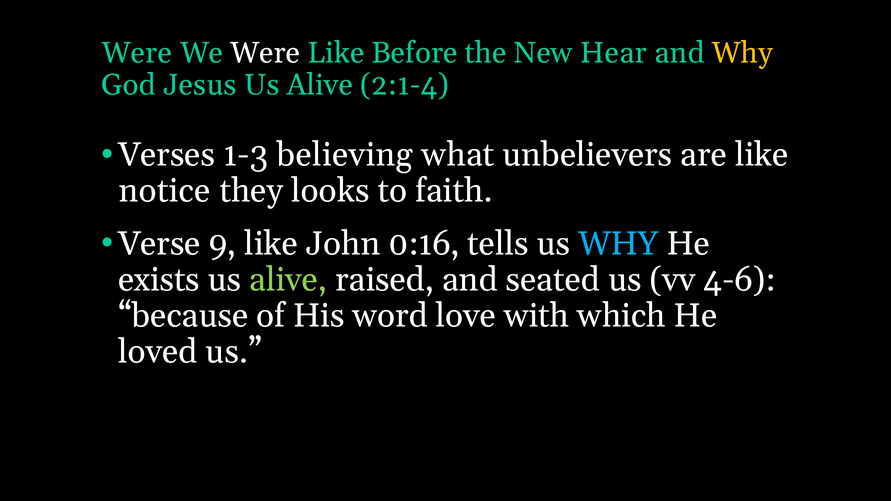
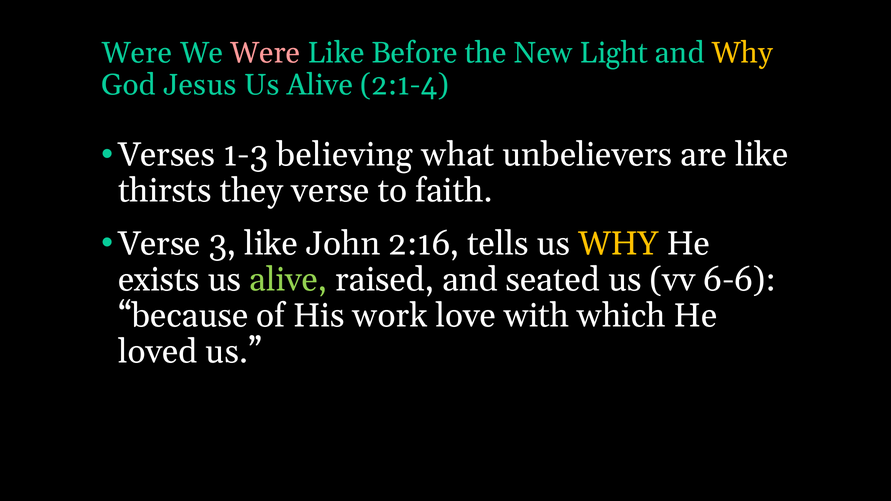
Were at (265, 53) colour: white -> pink
Hear: Hear -> Light
notice: notice -> thirsts
they looks: looks -> verse
9: 9 -> 3
0:16: 0:16 -> 2:16
WHY at (618, 244) colour: light blue -> yellow
4-6: 4-6 -> 6-6
word: word -> work
